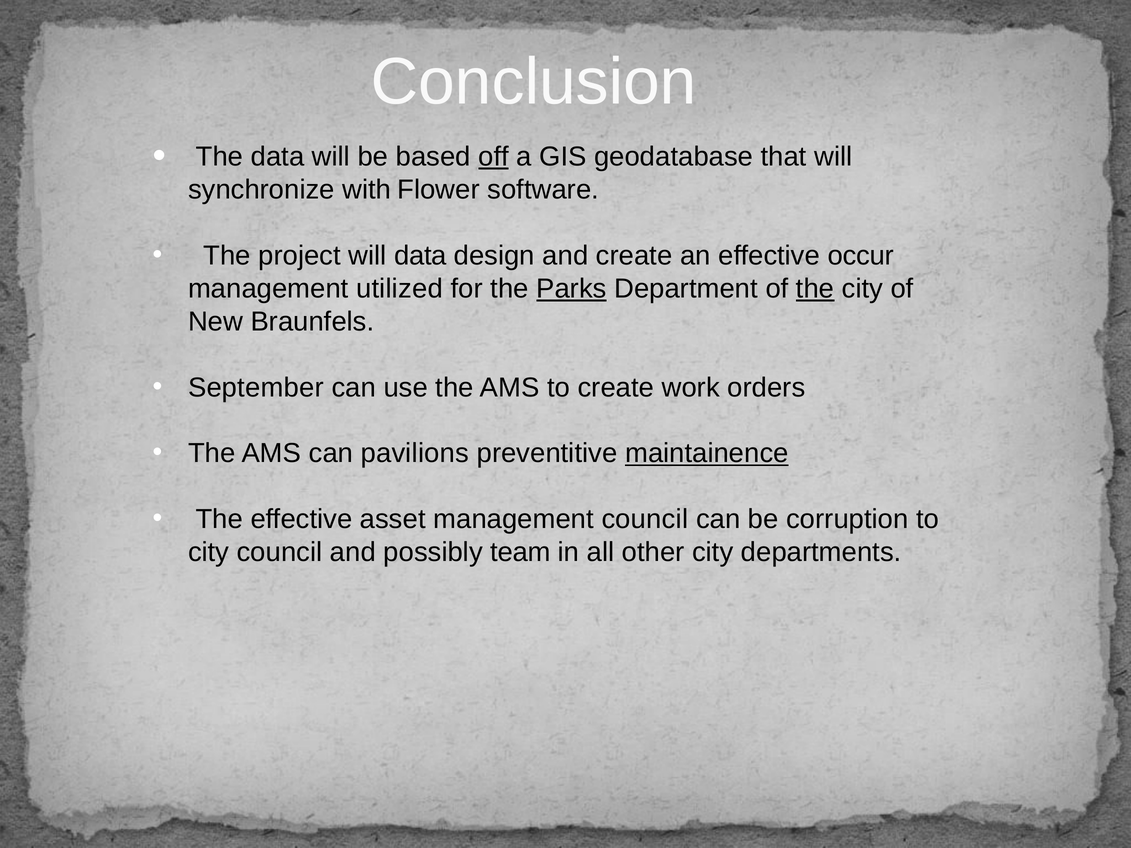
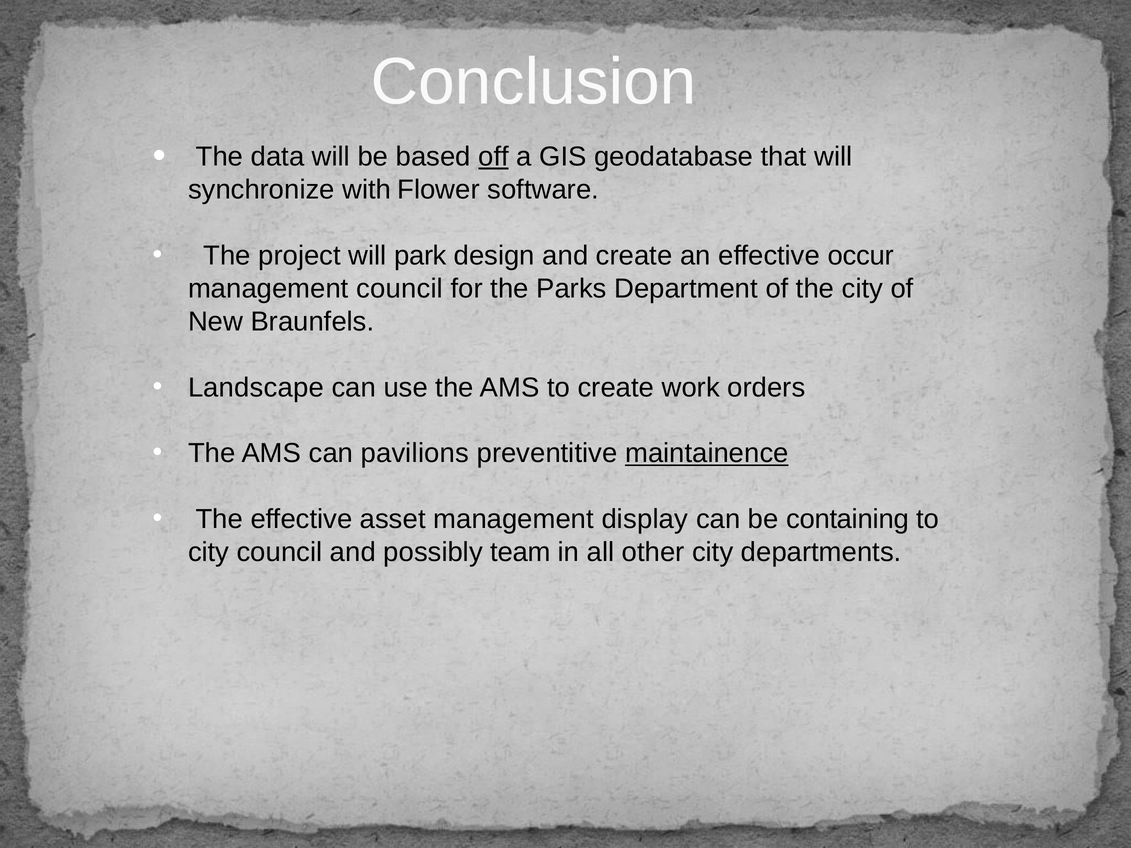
will data: data -> park
management utilized: utilized -> council
Parks underline: present -> none
the at (815, 289) underline: present -> none
September: September -> Landscape
management council: council -> display
corruption: corruption -> containing
